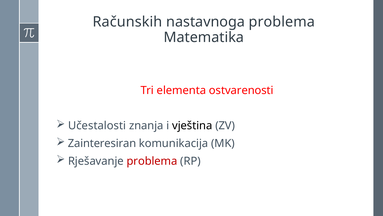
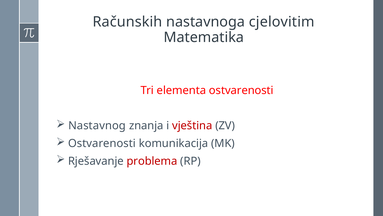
nastavnoga problema: problema -> cjelovitim
Učestalosti: Učestalosti -> Nastavnog
vještina colour: black -> red
Zainteresiran at (102, 143): Zainteresiran -> Ostvarenosti
